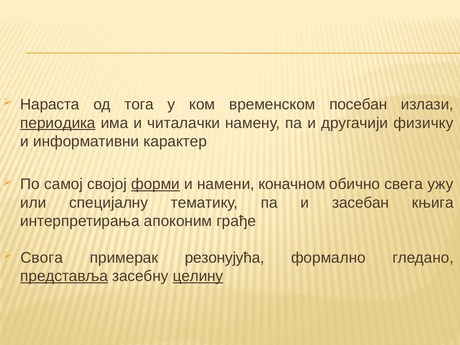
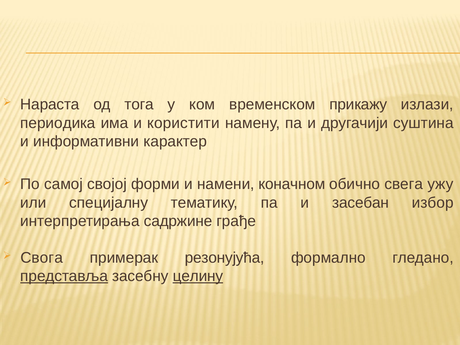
посебан: посебан -> прикажу
периодика underline: present -> none
читалачки: читалачки -> користити
физичку: физичку -> суштина
форми underline: present -> none
књига: књига -> избор
апоконим: апоконим -> садржине
